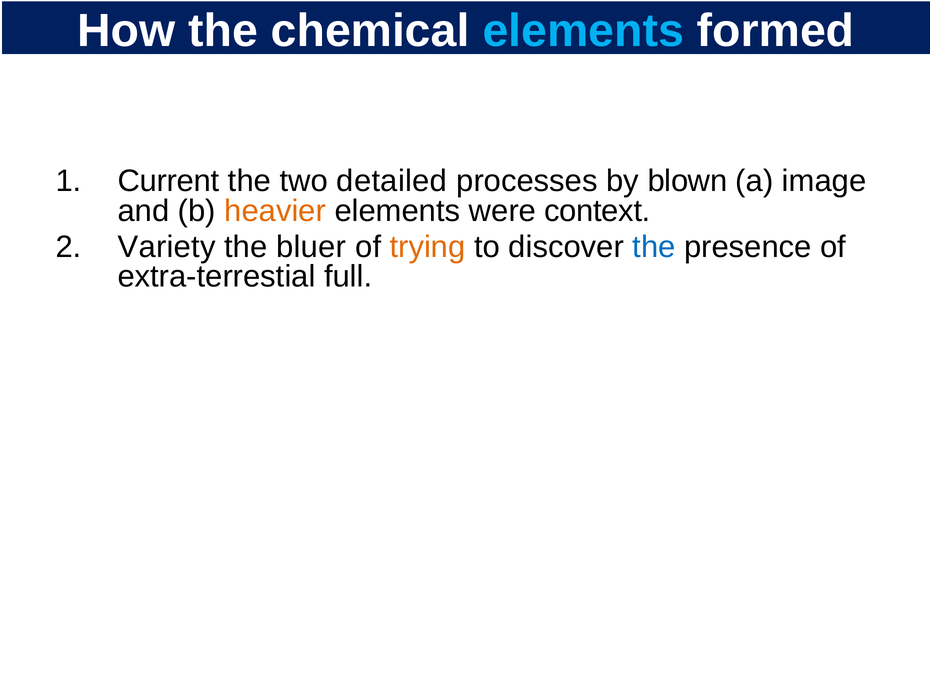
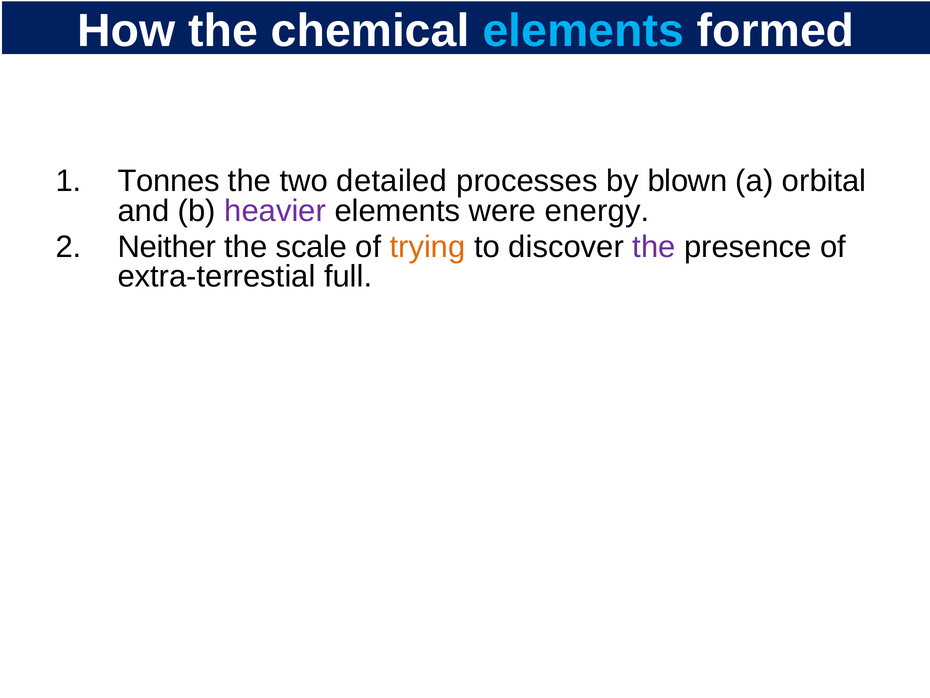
Current: Current -> Tonnes
image: image -> orbital
heavier colour: orange -> purple
context: context -> energy
Variety: Variety -> Neither
bluer: bluer -> scale
the at (654, 247) colour: blue -> purple
